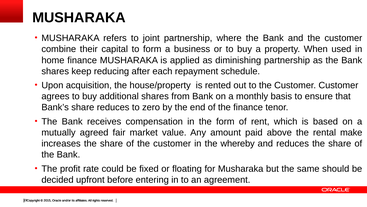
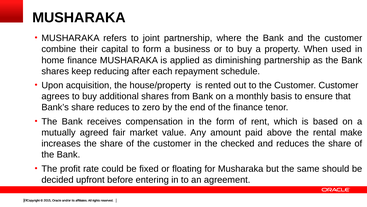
whereby: whereby -> checked
